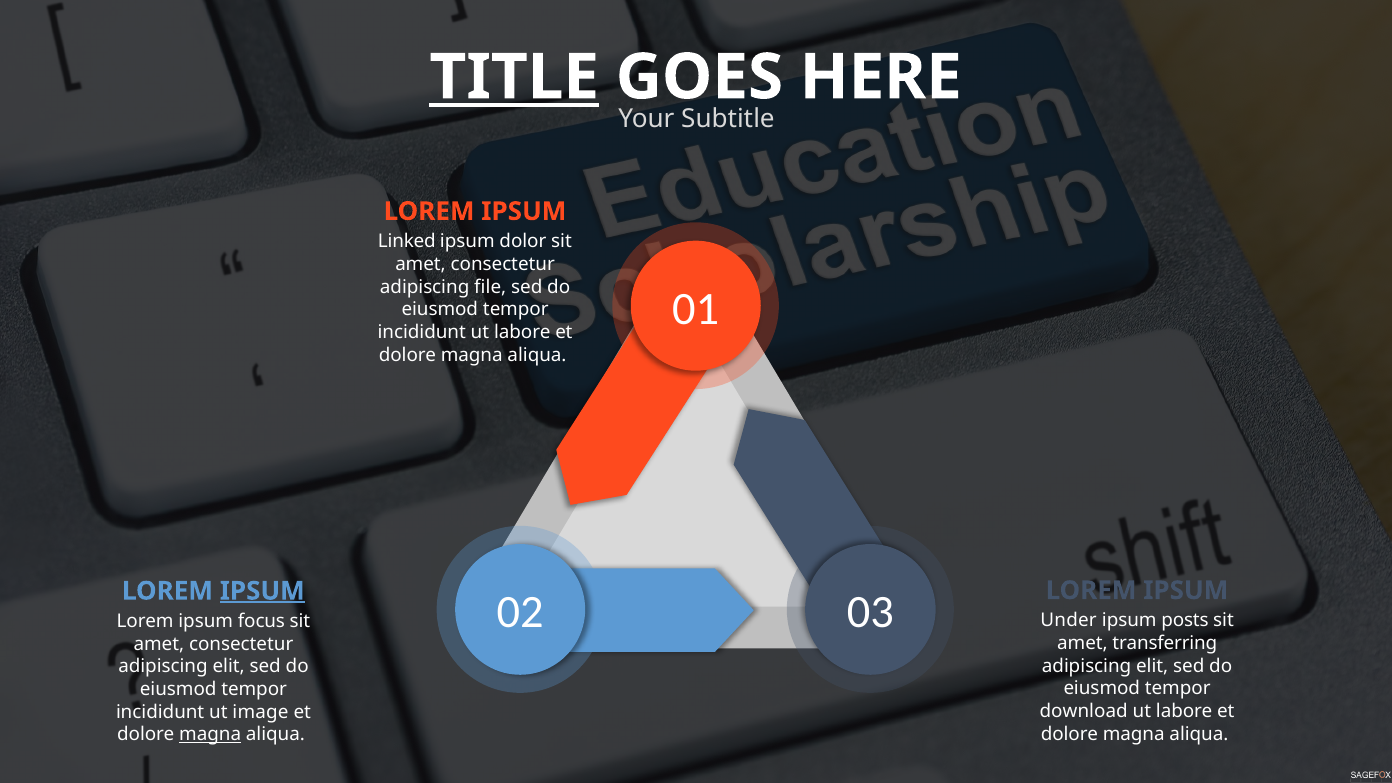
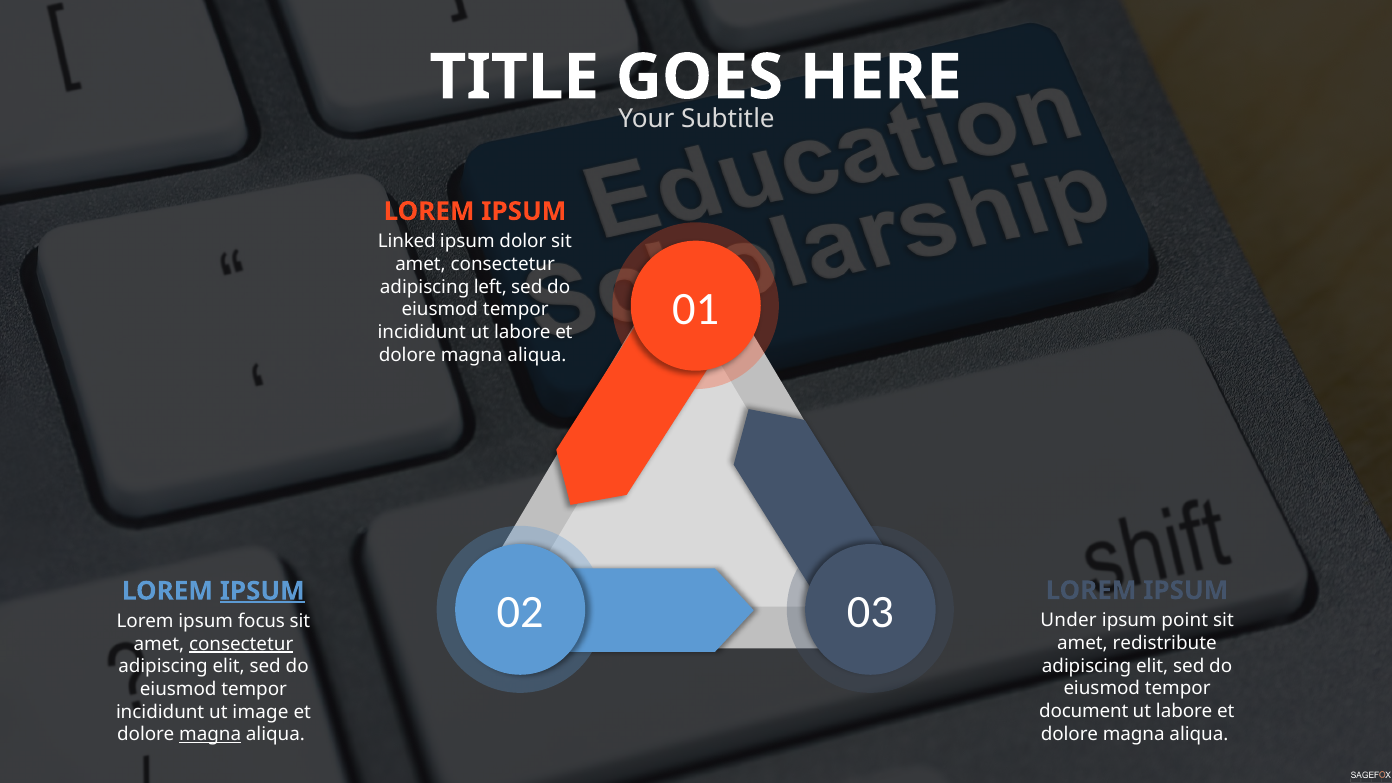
TITLE underline: present -> none
file: file -> left
posts: posts -> point
transferring: transferring -> redistribute
consectetur at (241, 644) underline: none -> present
download: download -> document
